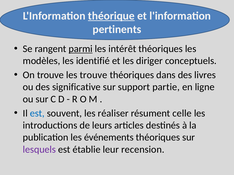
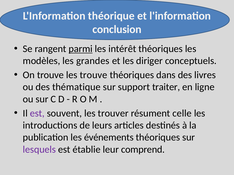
théorique underline: present -> none
pertinents: pertinents -> conclusion
identifié: identifié -> grandes
significative: significative -> thématique
partie: partie -> traiter
est at (37, 114) colour: blue -> purple
réaliser: réaliser -> trouver
recension: recension -> comprend
